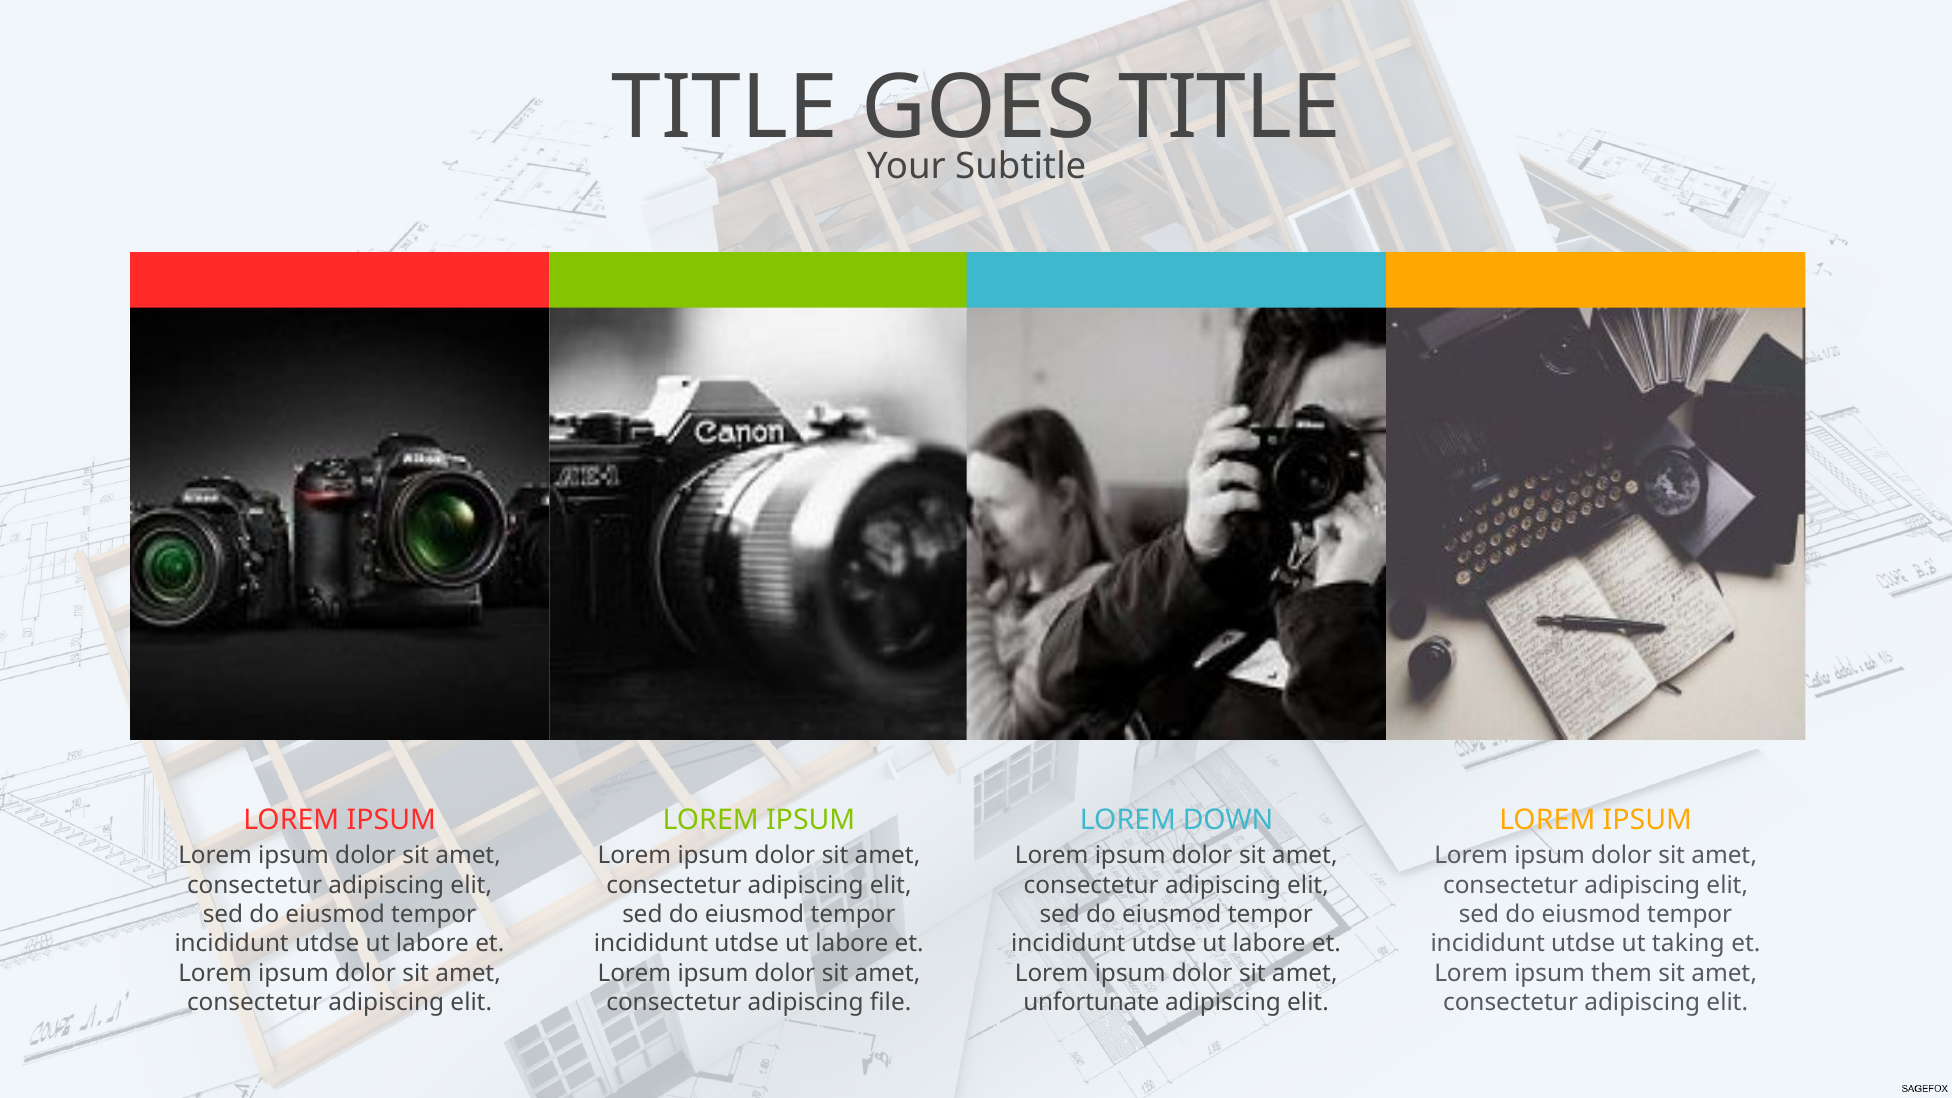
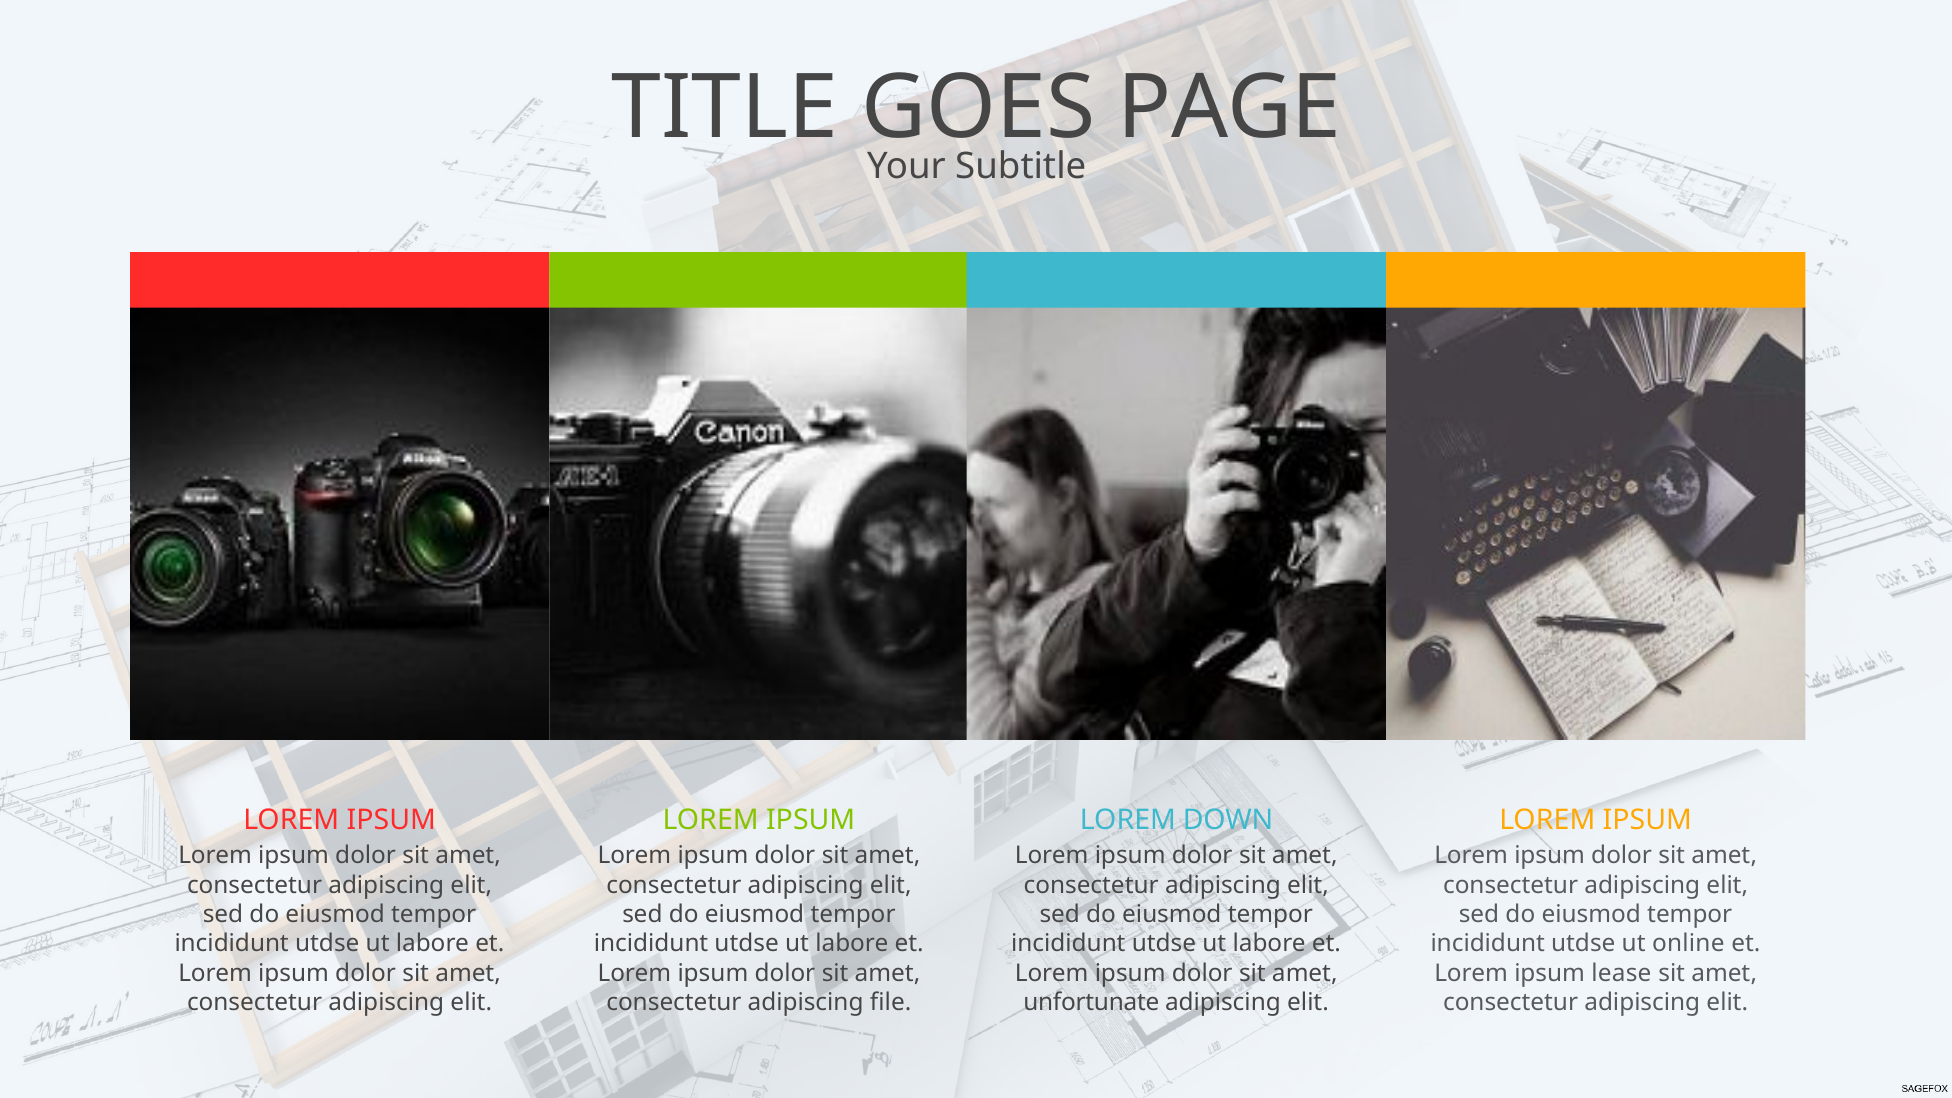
TITLE at (1230, 108): TITLE -> PAGE
taking: taking -> online
them: them -> lease
